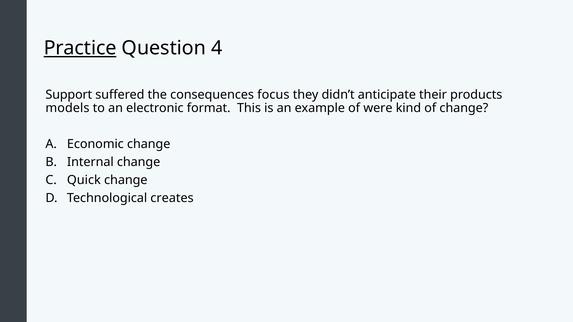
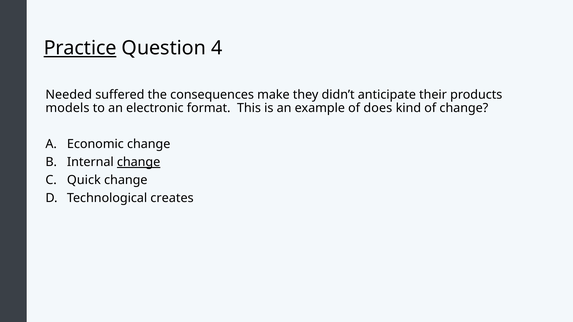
Support: Support -> Needed
focus: focus -> make
were: were -> does
change at (139, 162) underline: none -> present
